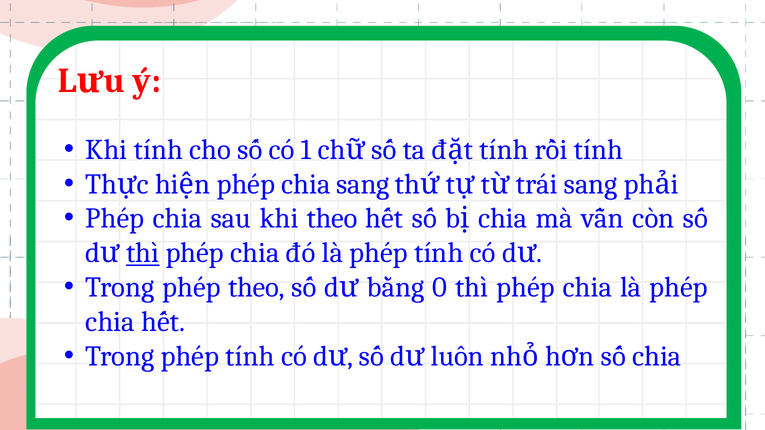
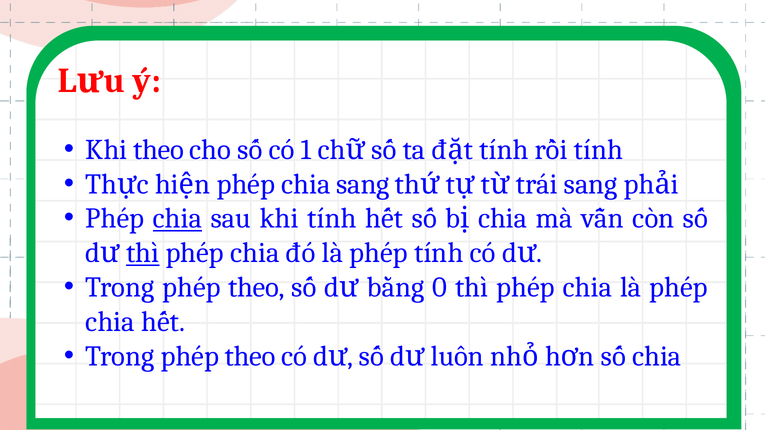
Khi tính: tính -> theo
chia at (177, 219) underline: none -> present
khi theo: theo -> tính
tính at (250, 356): tính -> theo
